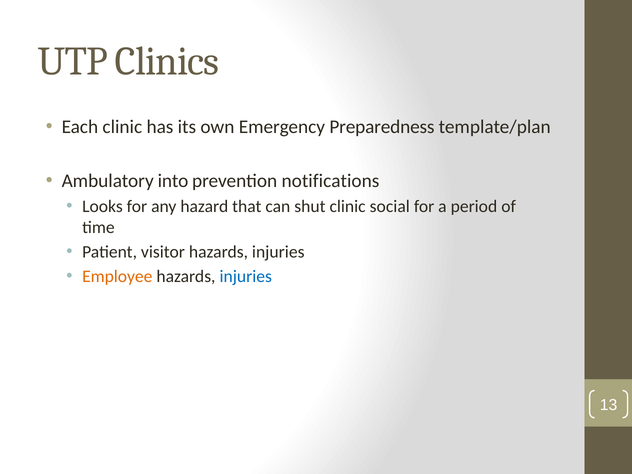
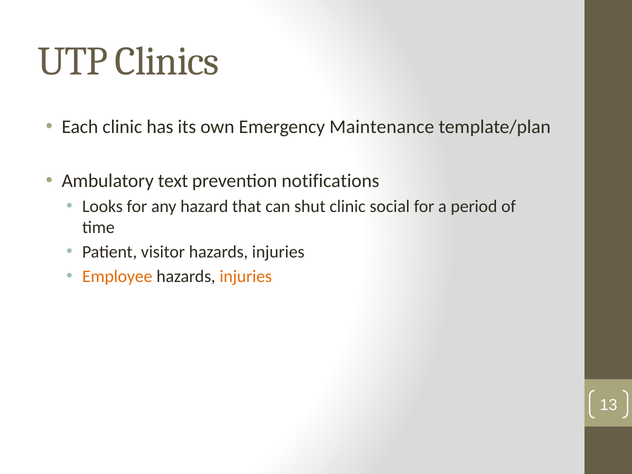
Preparedness: Preparedness -> Maintenance
into: into -> text
injuries at (246, 276) colour: blue -> orange
